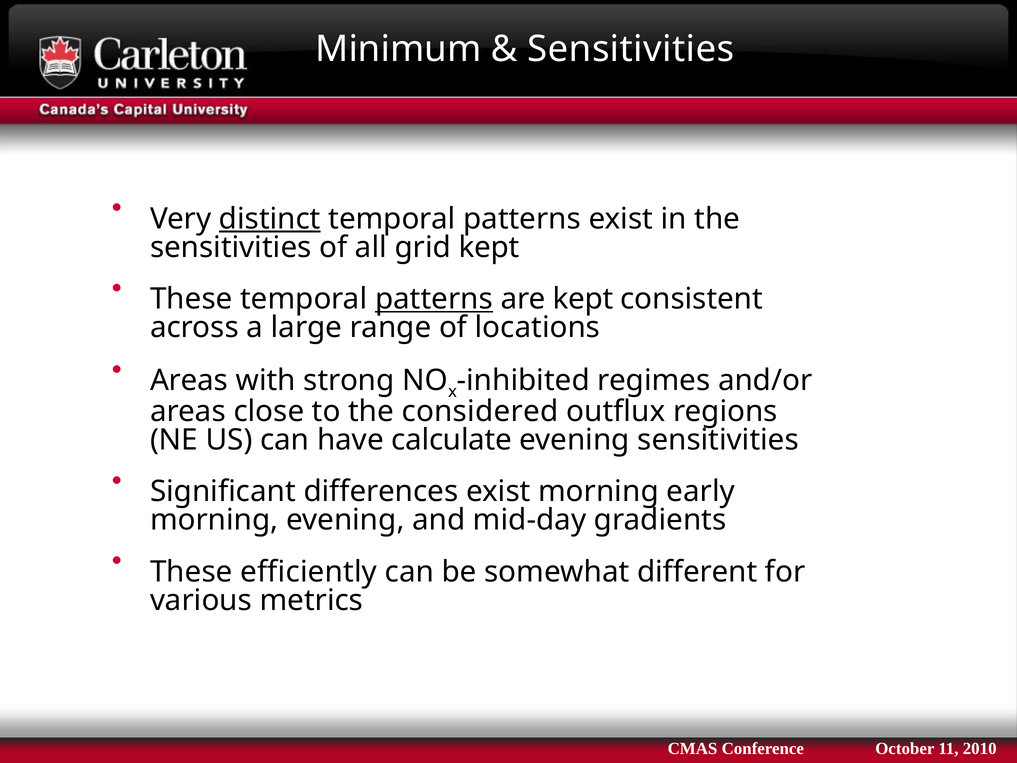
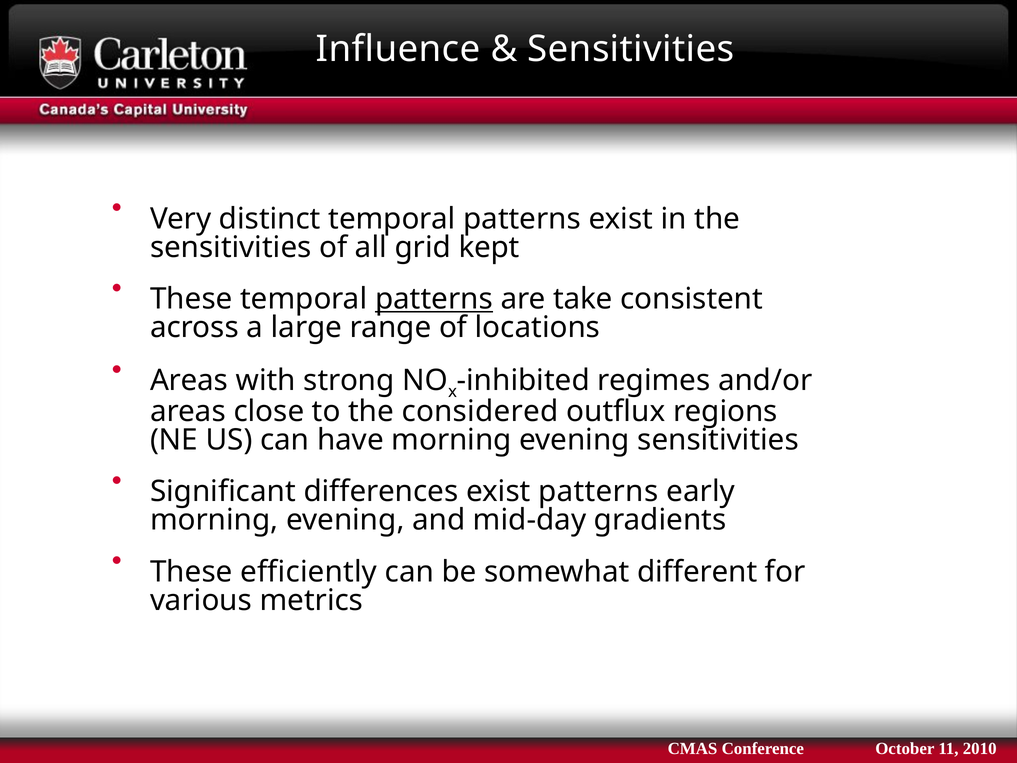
Minimum: Minimum -> Influence
distinct underline: present -> none
are kept: kept -> take
have calculate: calculate -> morning
exist morning: morning -> patterns
